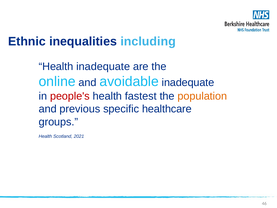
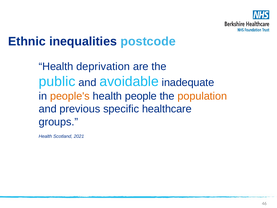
including: including -> postcode
Health inadequate: inadequate -> deprivation
online: online -> public
people's colour: red -> orange
fastest: fastest -> people
